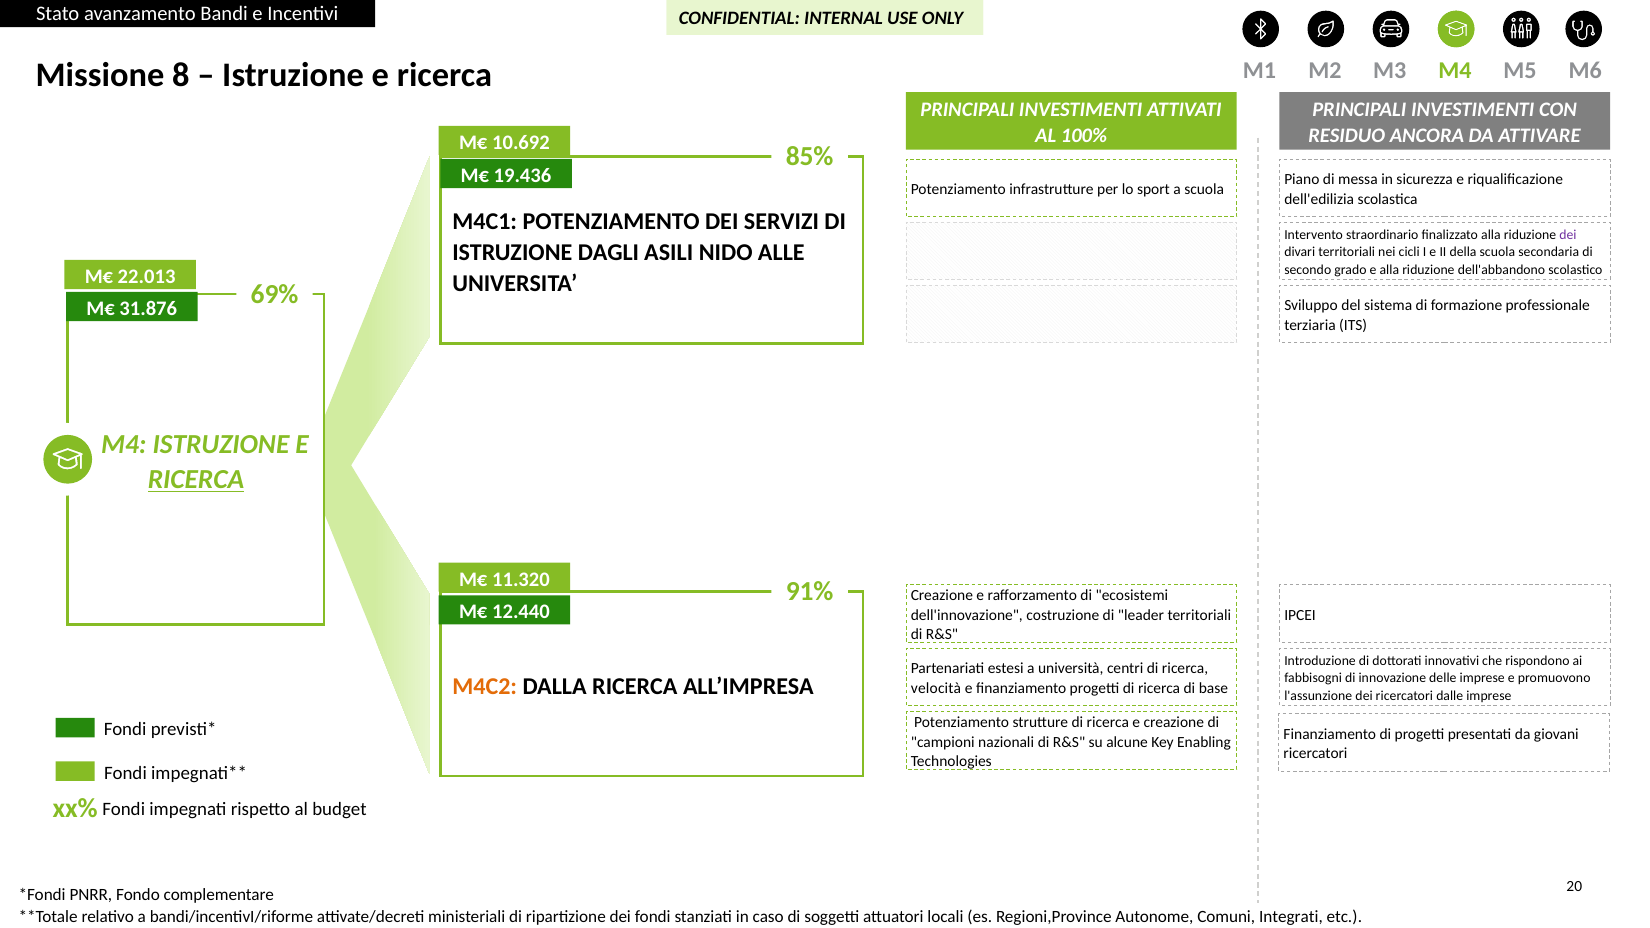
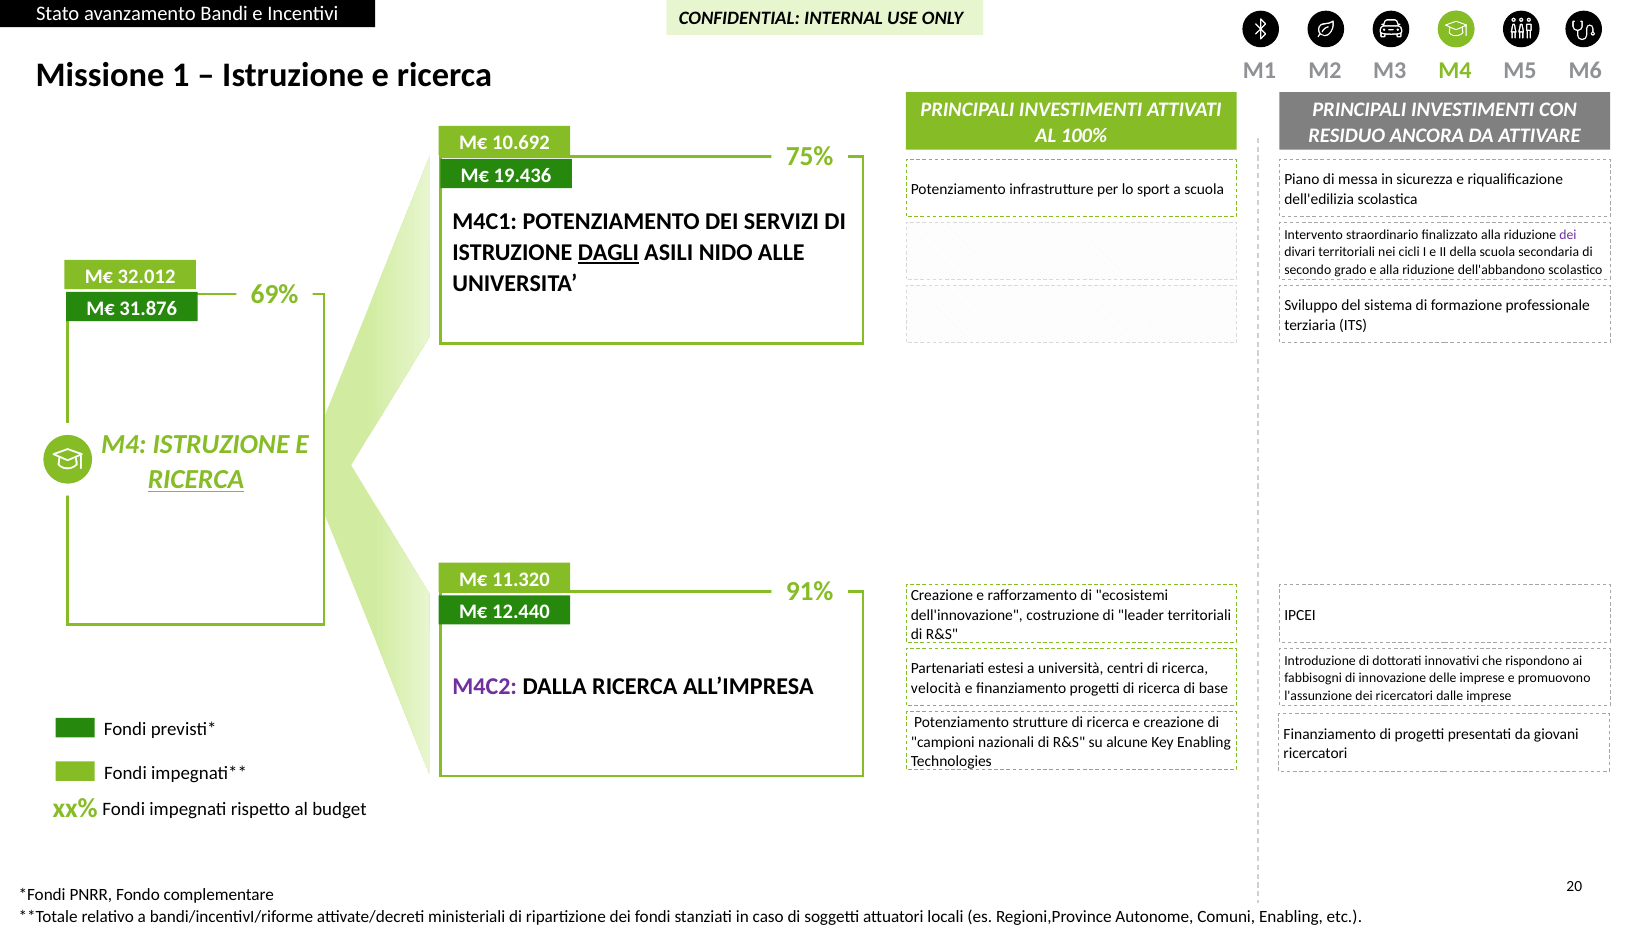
8: 8 -> 1
85%: 85% -> 75%
DAGLI underline: none -> present
22.013: 22.013 -> 32.012
M4C2 colour: orange -> purple
Comuni Integrati: Integrati -> Enabling
